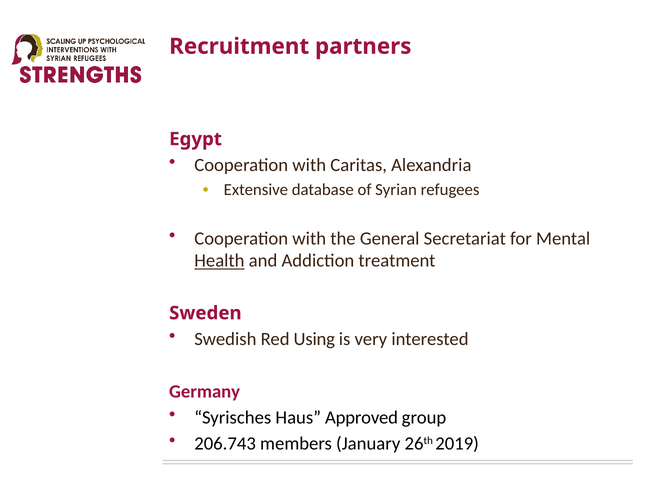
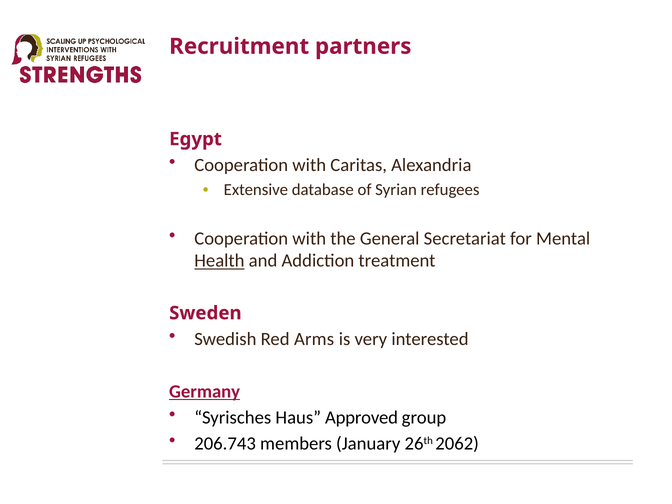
Using: Using -> Arms
Germany underline: none -> present
2019: 2019 -> 2062
